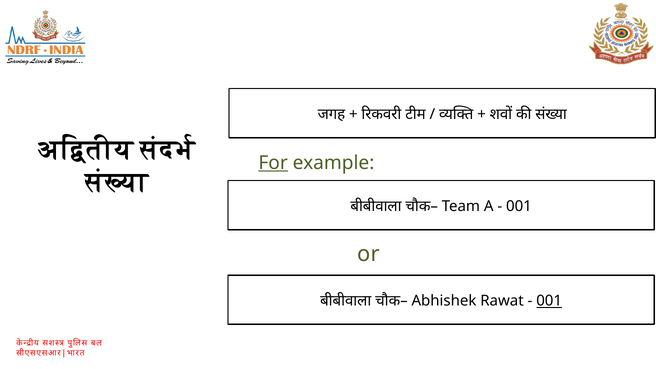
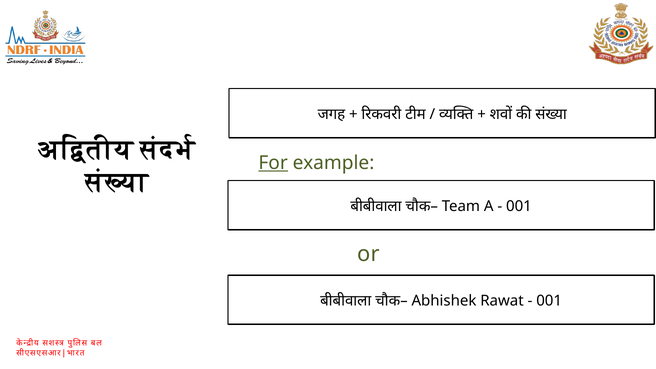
001 at (549, 301) underline: present -> none
